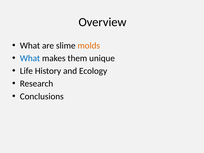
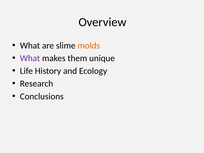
What at (30, 58) colour: blue -> purple
